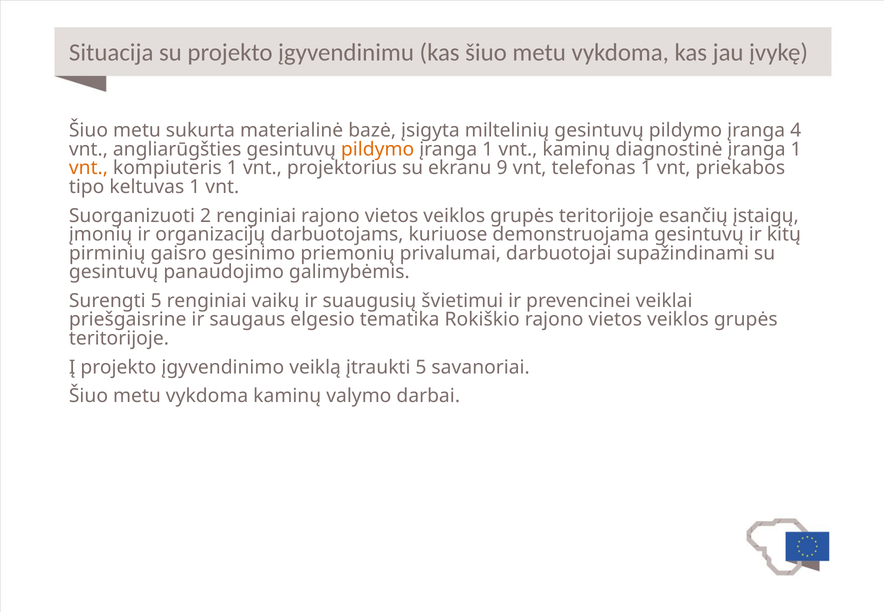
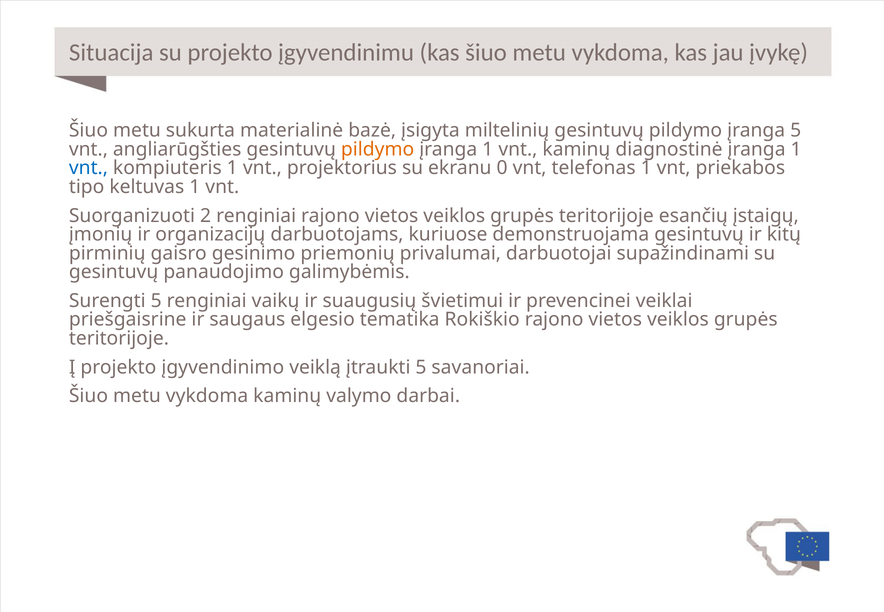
įranga 4: 4 -> 5
vnt at (88, 168) colour: orange -> blue
9: 9 -> 0
